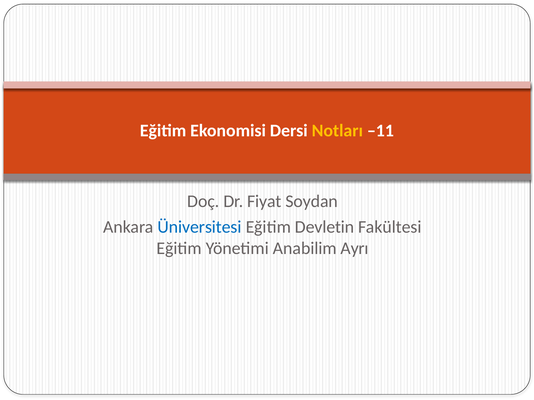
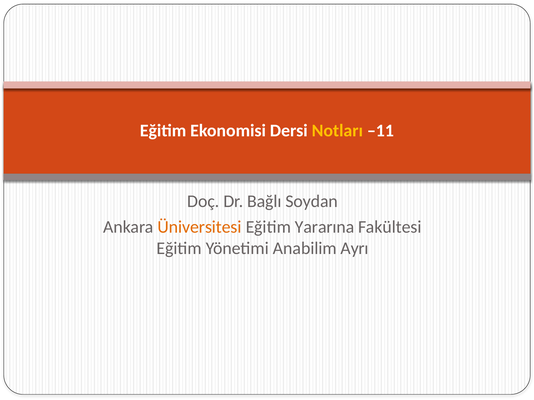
Fiyat: Fiyat -> Bağlı
Üniversitesi colour: blue -> orange
Devletin: Devletin -> Yararına
